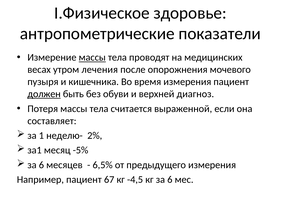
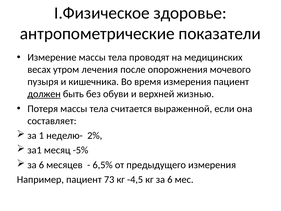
массы at (92, 57) underline: present -> none
диагноз: диагноз -> жизнью
67: 67 -> 73
